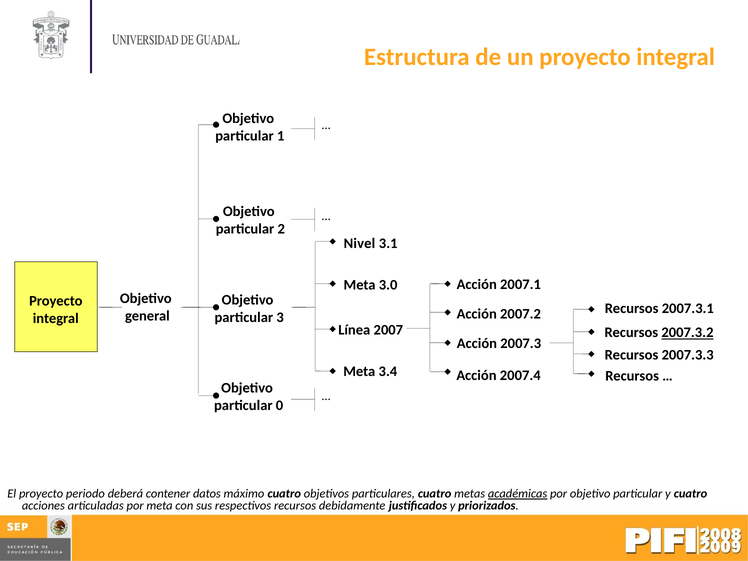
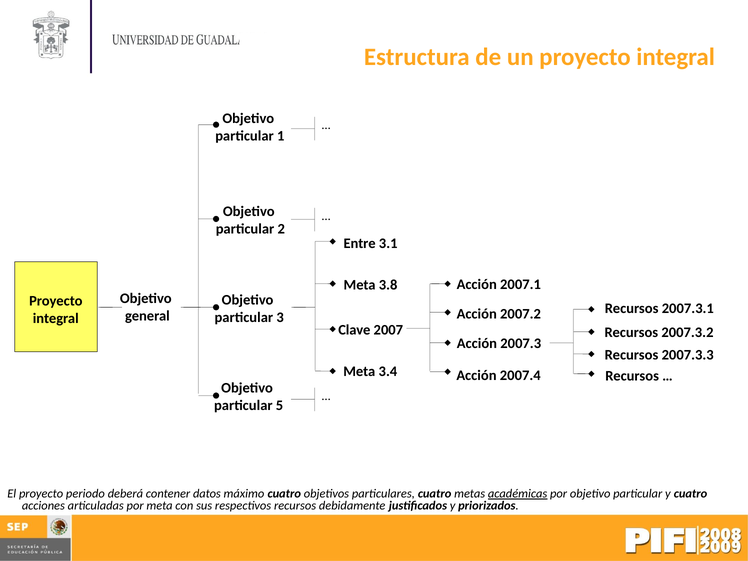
Nivel: Nivel -> Entre
3.0: 3.0 -> 3.8
Línea: Línea -> Clave
2007.3.2 underline: present -> none
0: 0 -> 5
